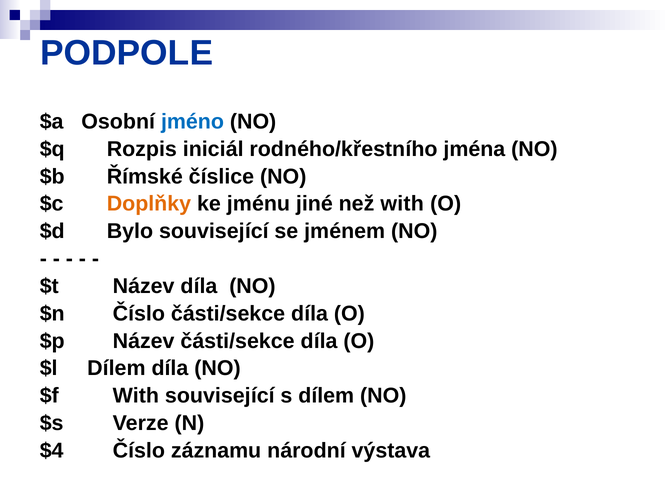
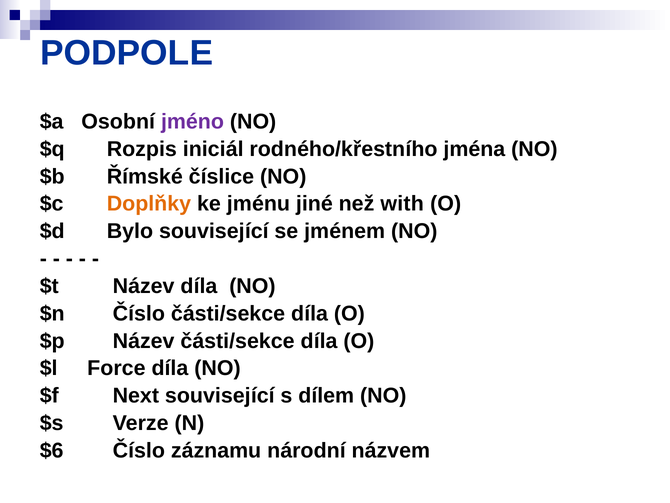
jméno colour: blue -> purple
$l Dílem: Dílem -> Force
$f With: With -> Next
$4: $4 -> $6
výstava: výstava -> názvem
